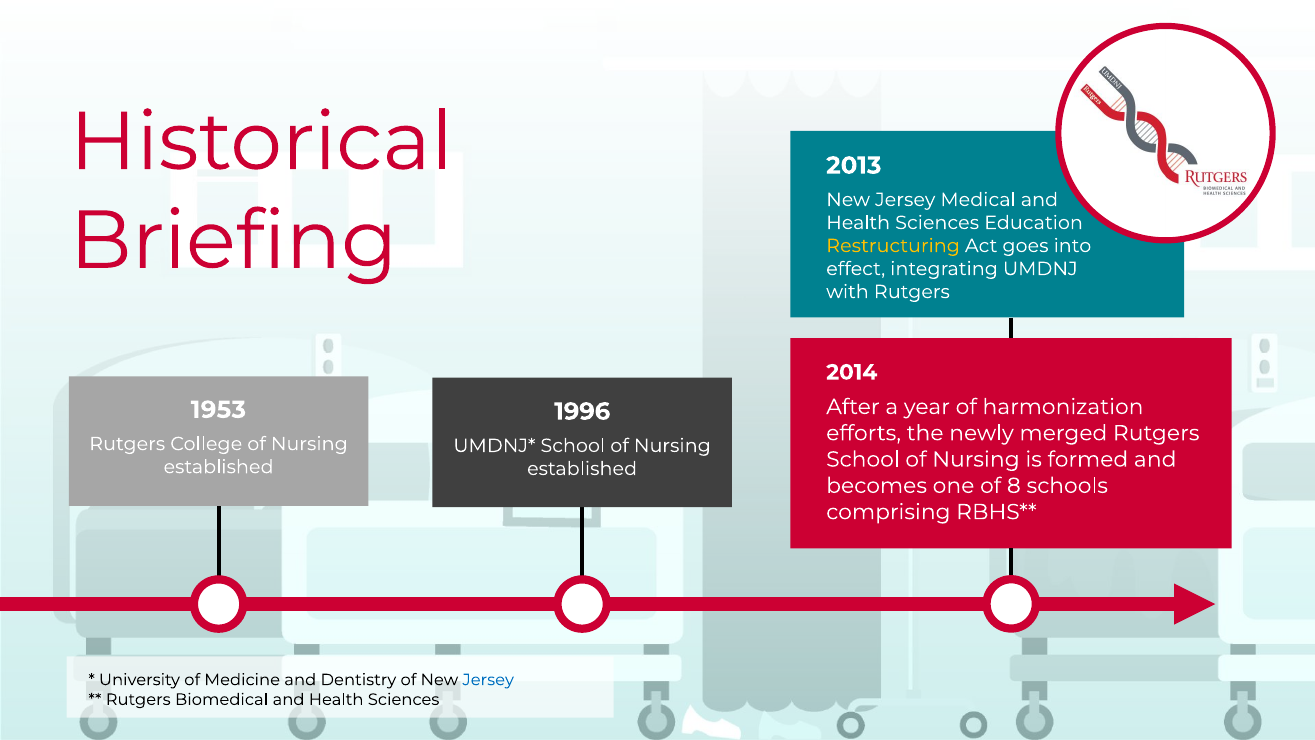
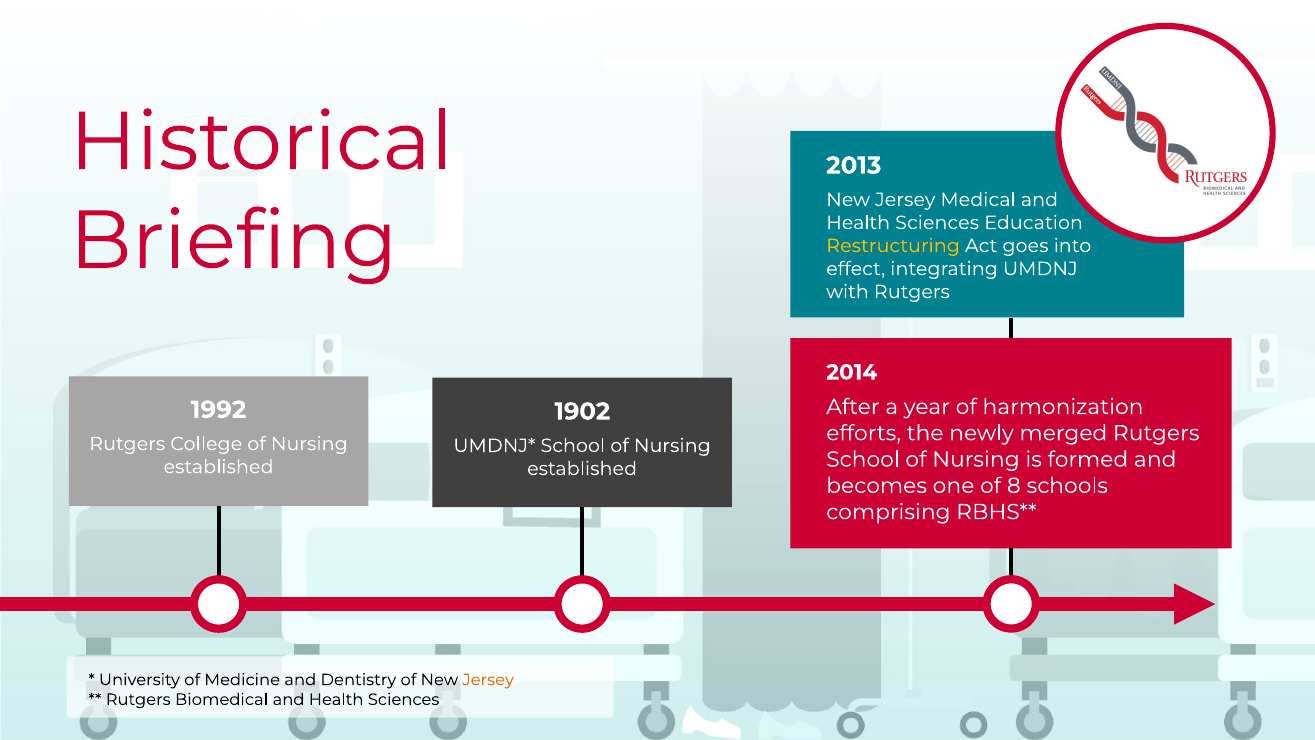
1953: 1953 -> 1992
1996: 1996 -> 1902
Jersey at (488, 680) colour: blue -> orange
